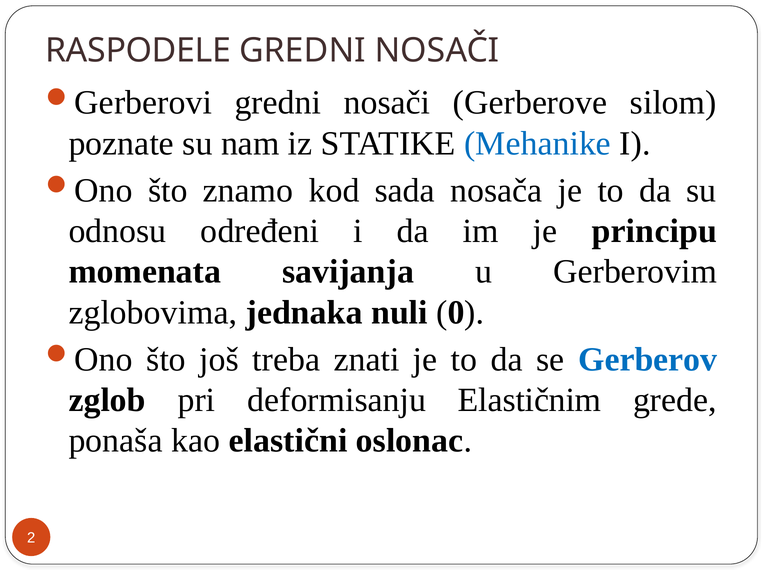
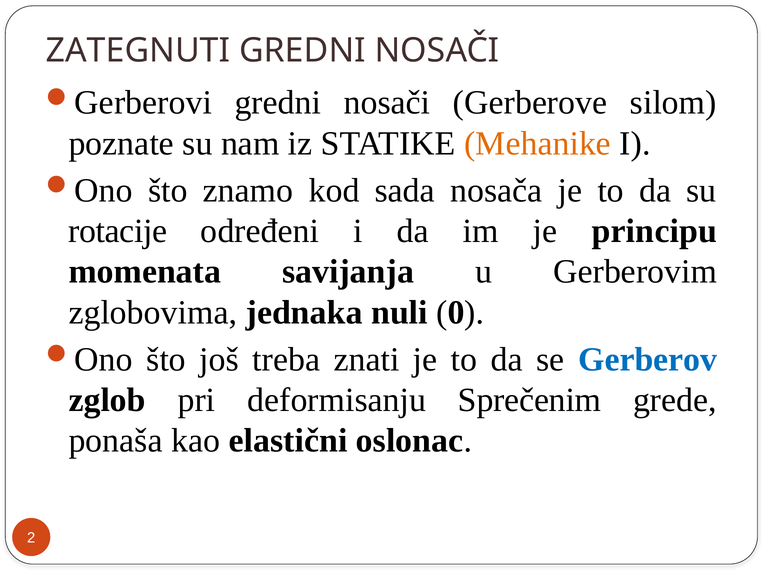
RASPODELE: RASPODELE -> ZATEGNUTI
Mehanike colour: blue -> orange
odnosu: odnosu -> rotacije
Elastičnim: Elastičnim -> Sprečenim
